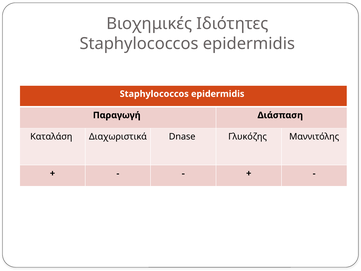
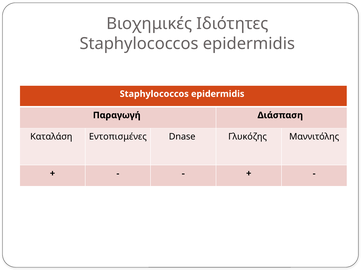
Διαχωριστικά: Διαχωριστικά -> Εντοπισμένες
